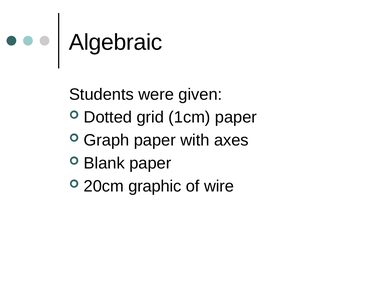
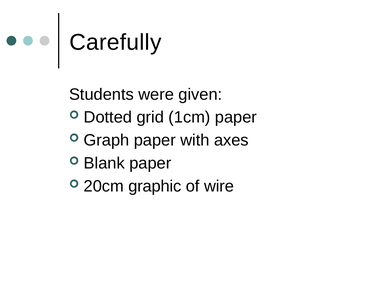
Algebraic: Algebraic -> Carefully
